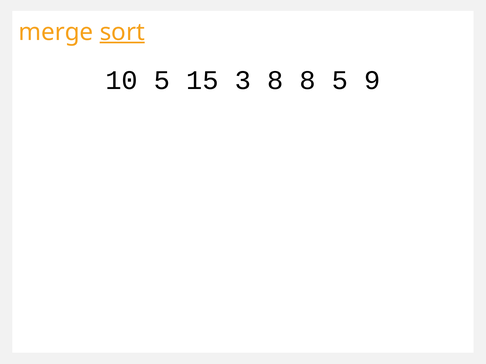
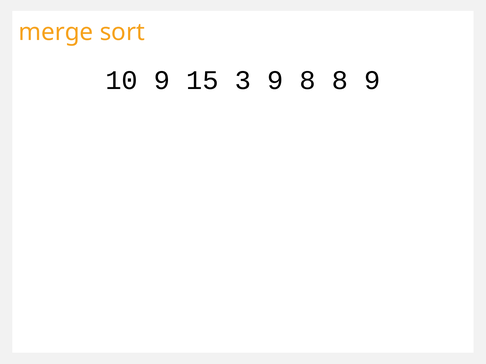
sort underline: present -> none
10 5: 5 -> 9
3 8: 8 -> 9
8 5: 5 -> 8
